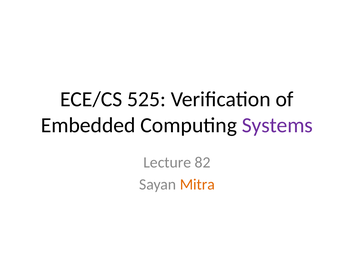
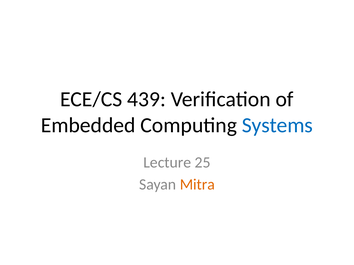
525: 525 -> 439
Systems colour: purple -> blue
82: 82 -> 25
